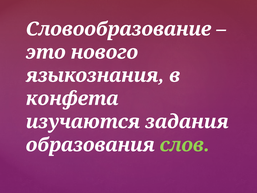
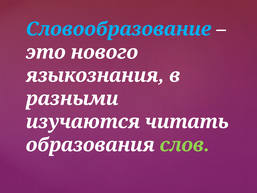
Словообразование colour: white -> light blue
конфета: конфета -> разными
задания: задания -> читать
